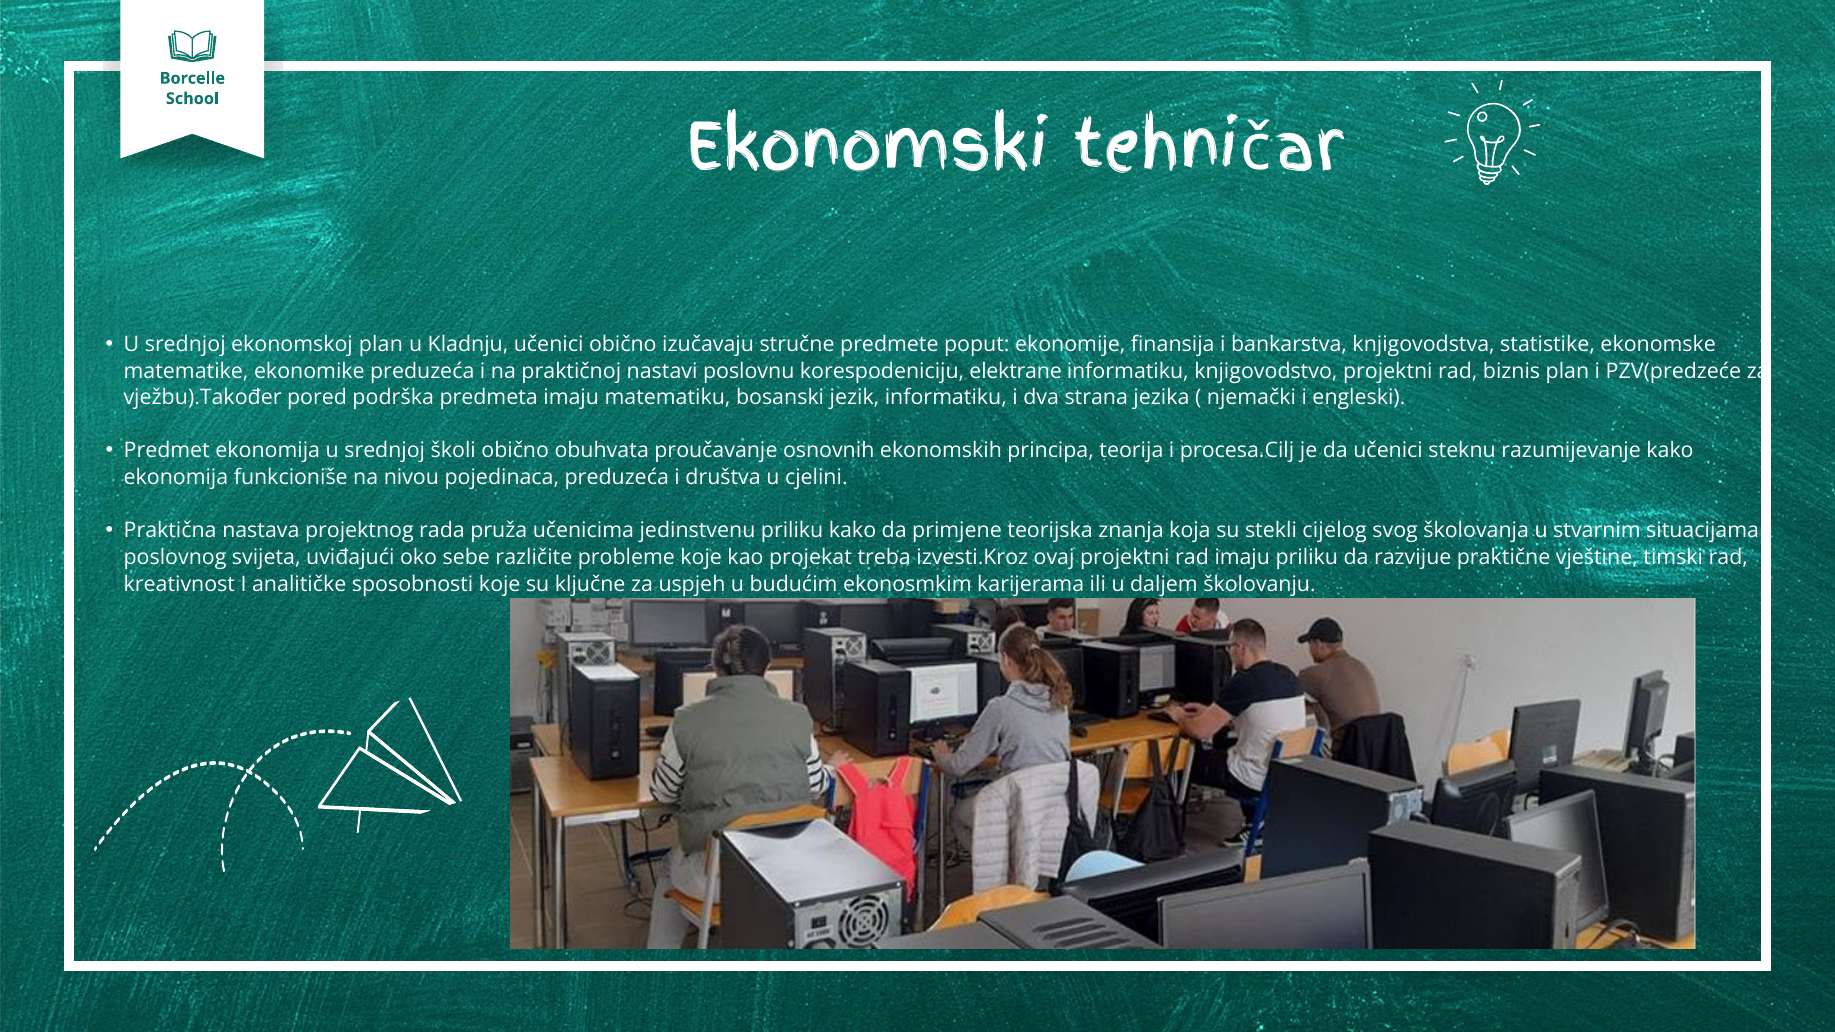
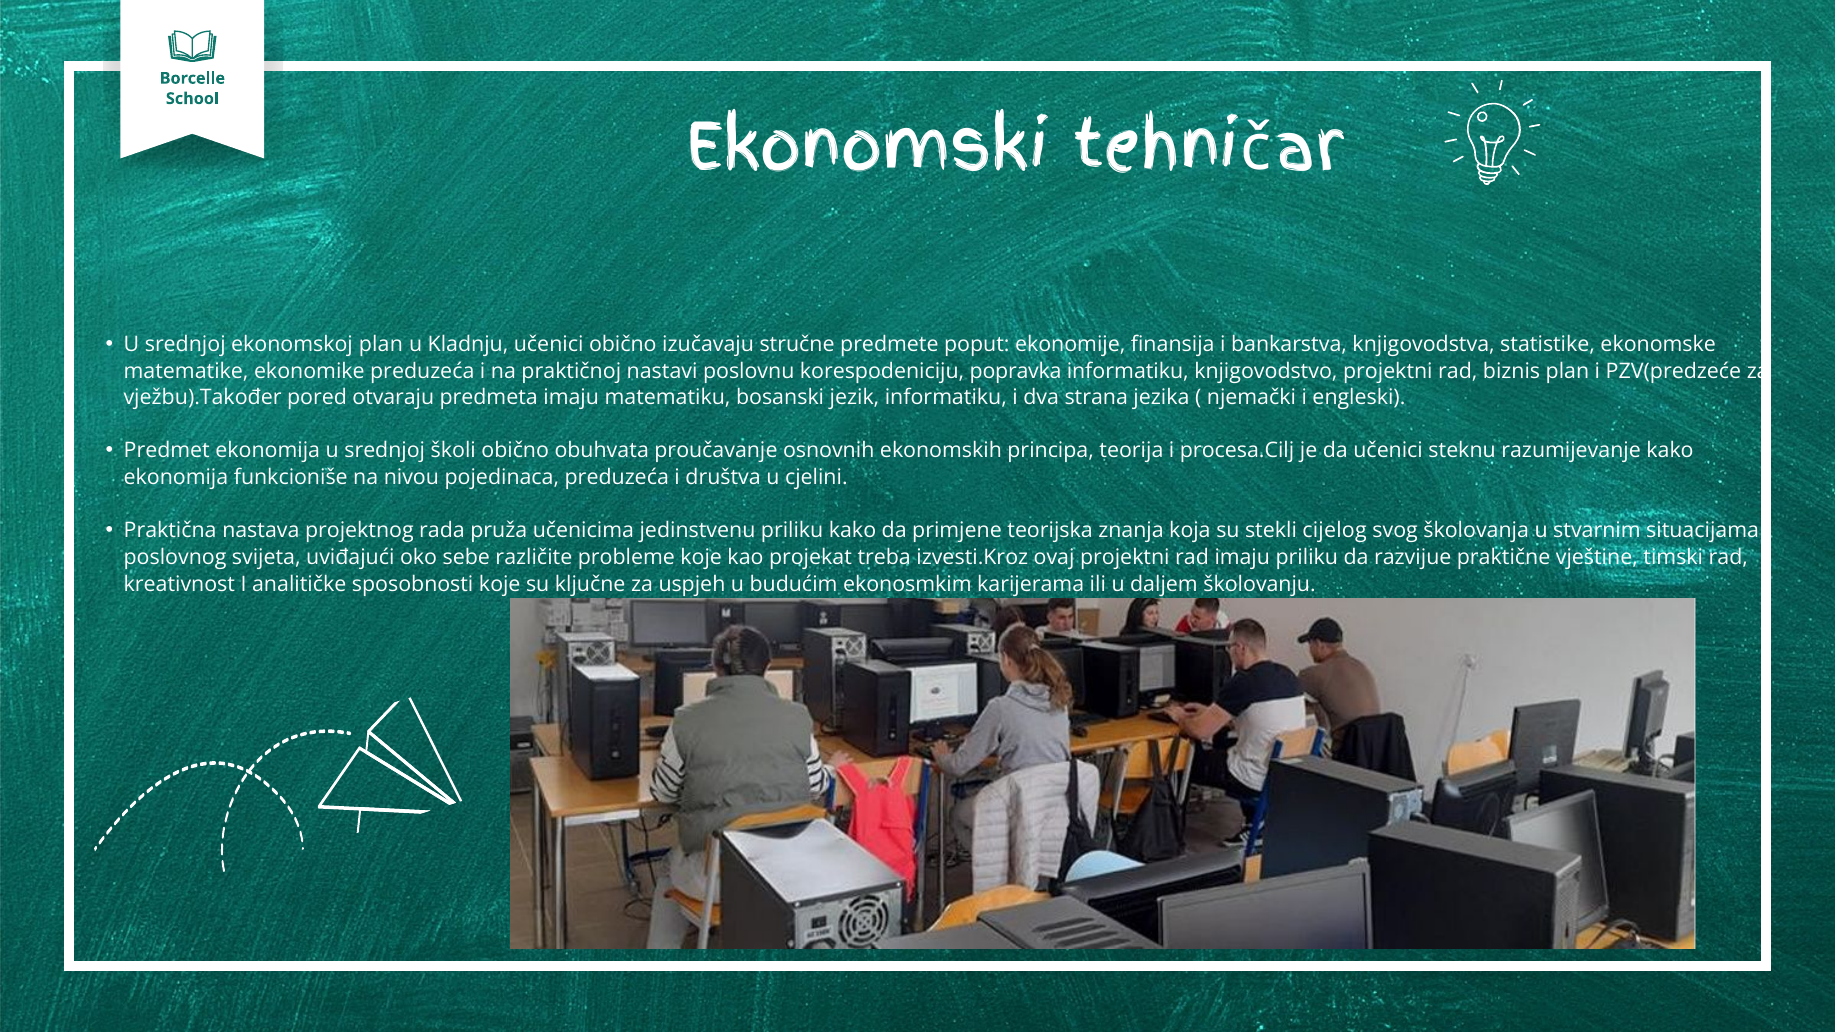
elektrane: elektrane -> popravka
podrška: podrška -> otvaraju
